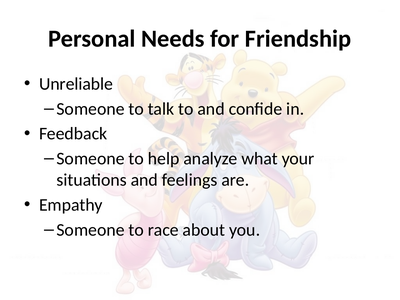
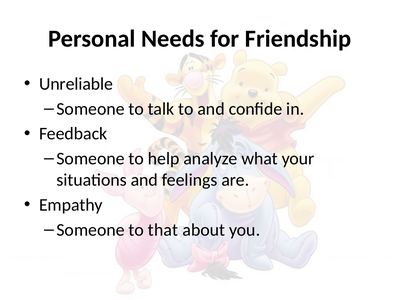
race: race -> that
